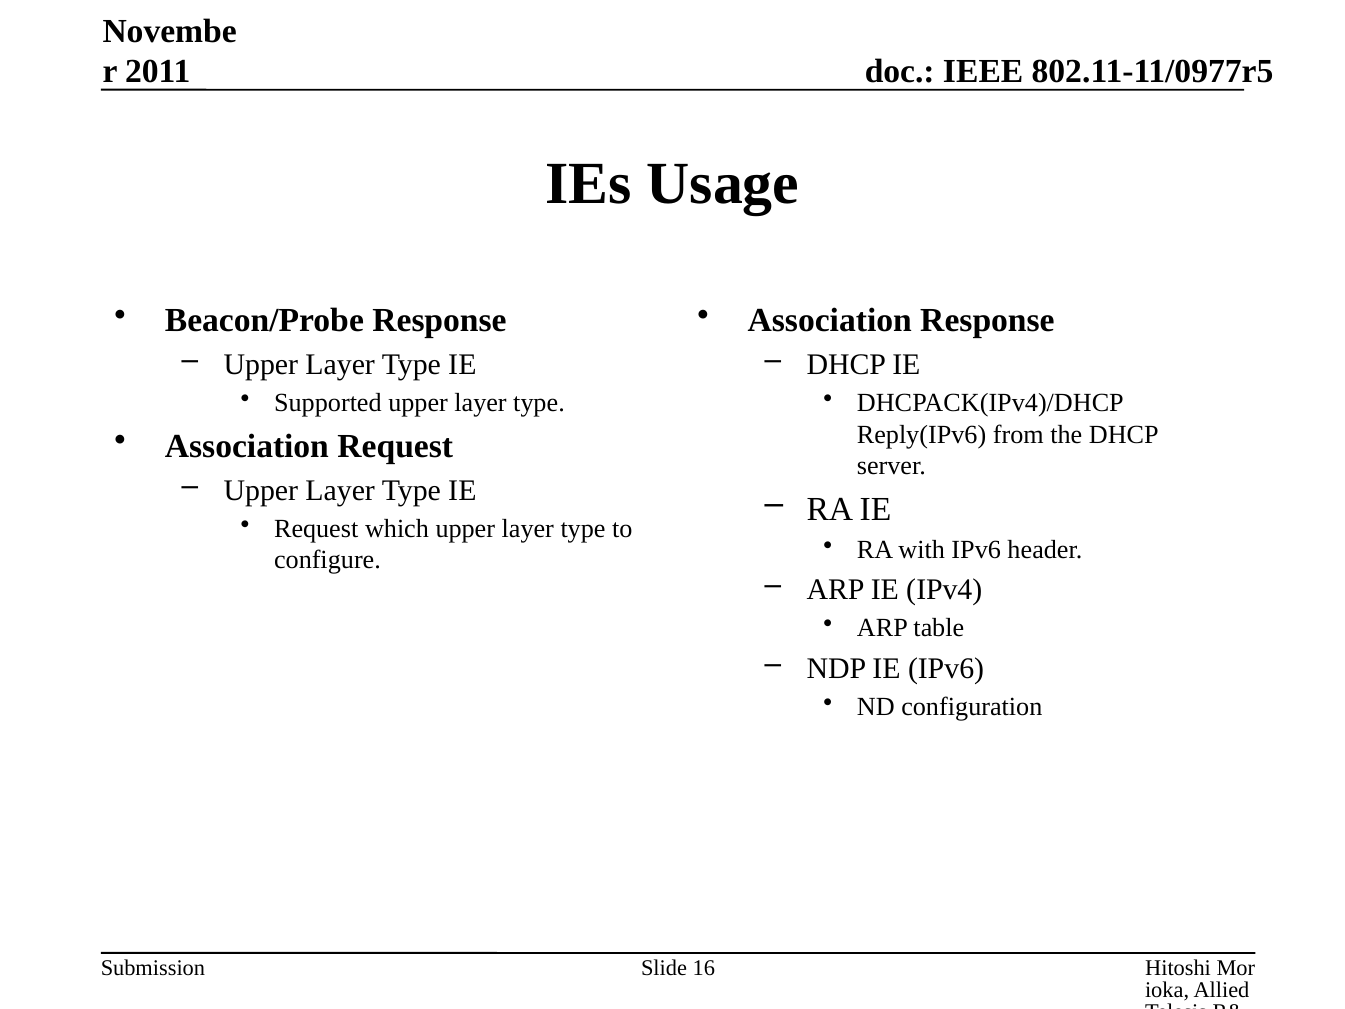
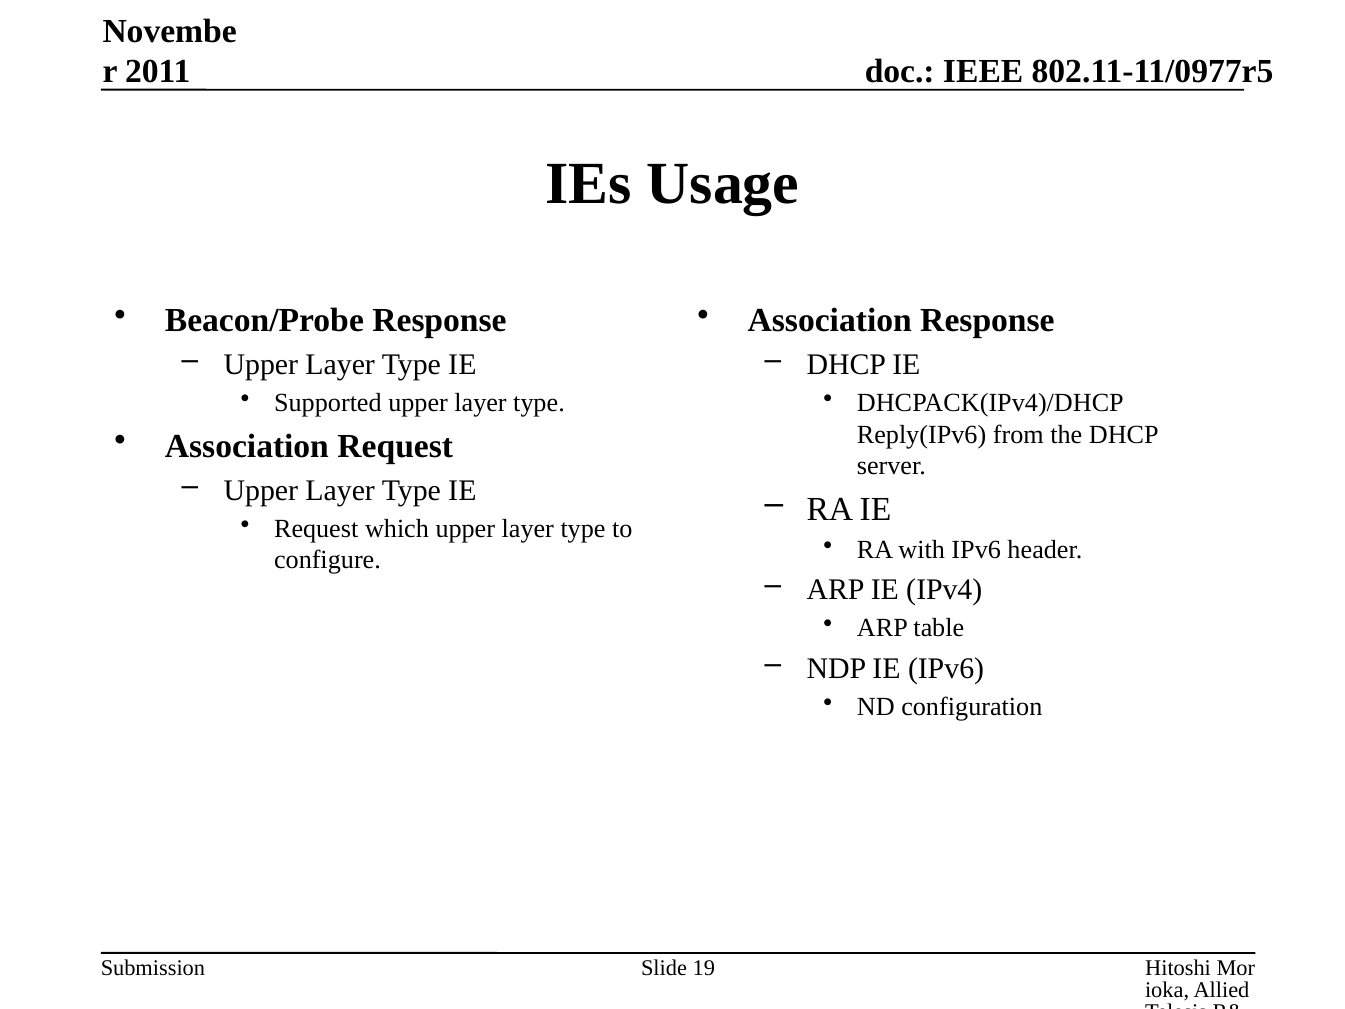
16: 16 -> 19
